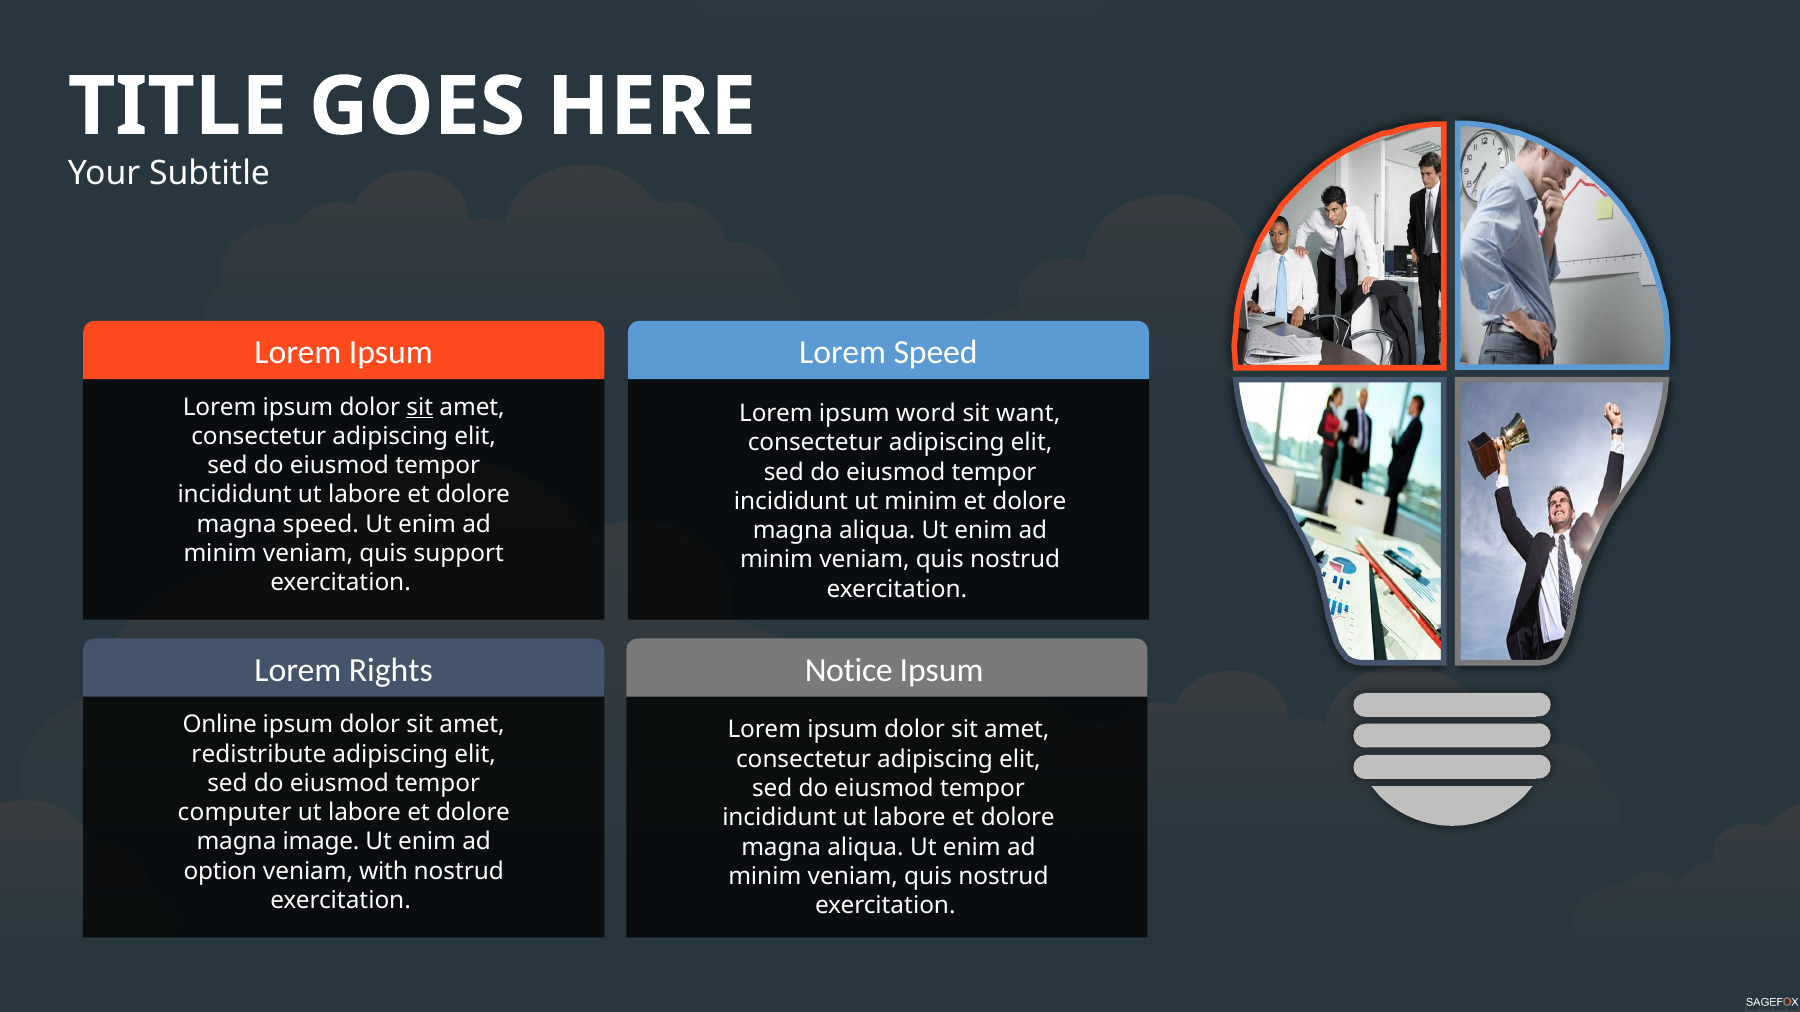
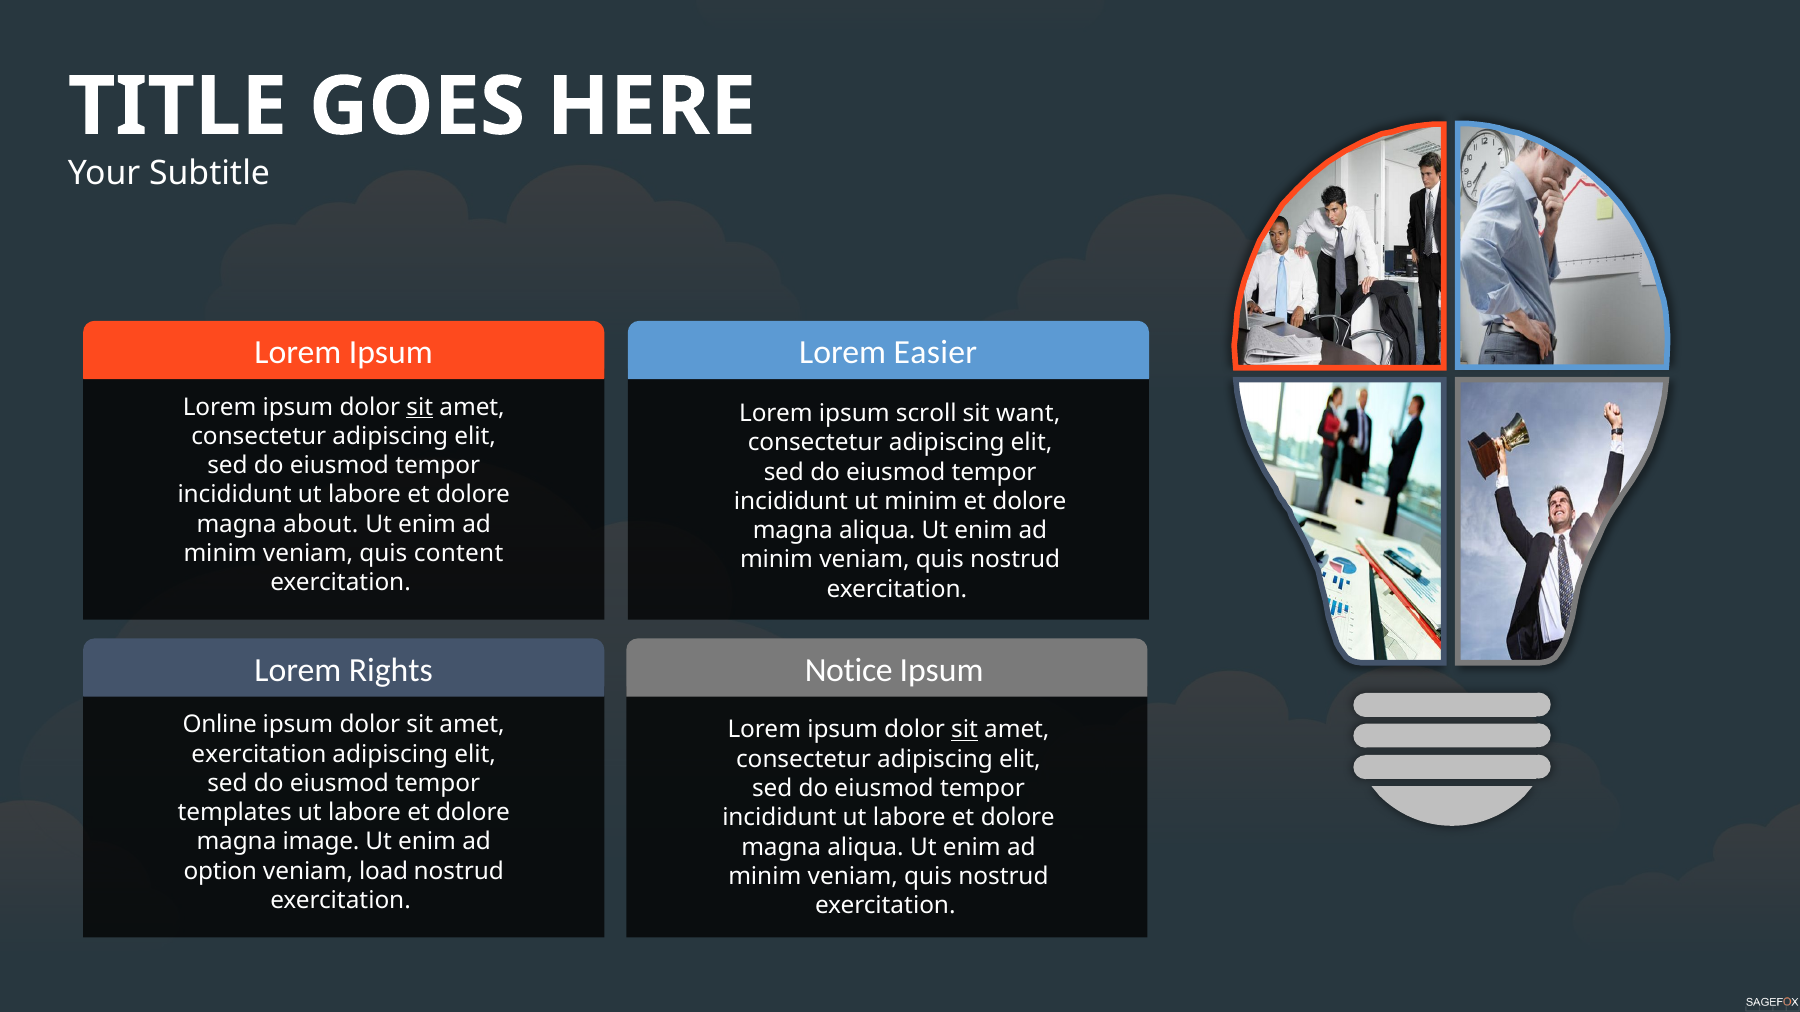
Lorem Speed: Speed -> Easier
word: word -> scroll
magna speed: speed -> about
support: support -> content
sit at (964, 730) underline: none -> present
redistribute at (259, 754): redistribute -> exercitation
computer: computer -> templates
with: with -> load
